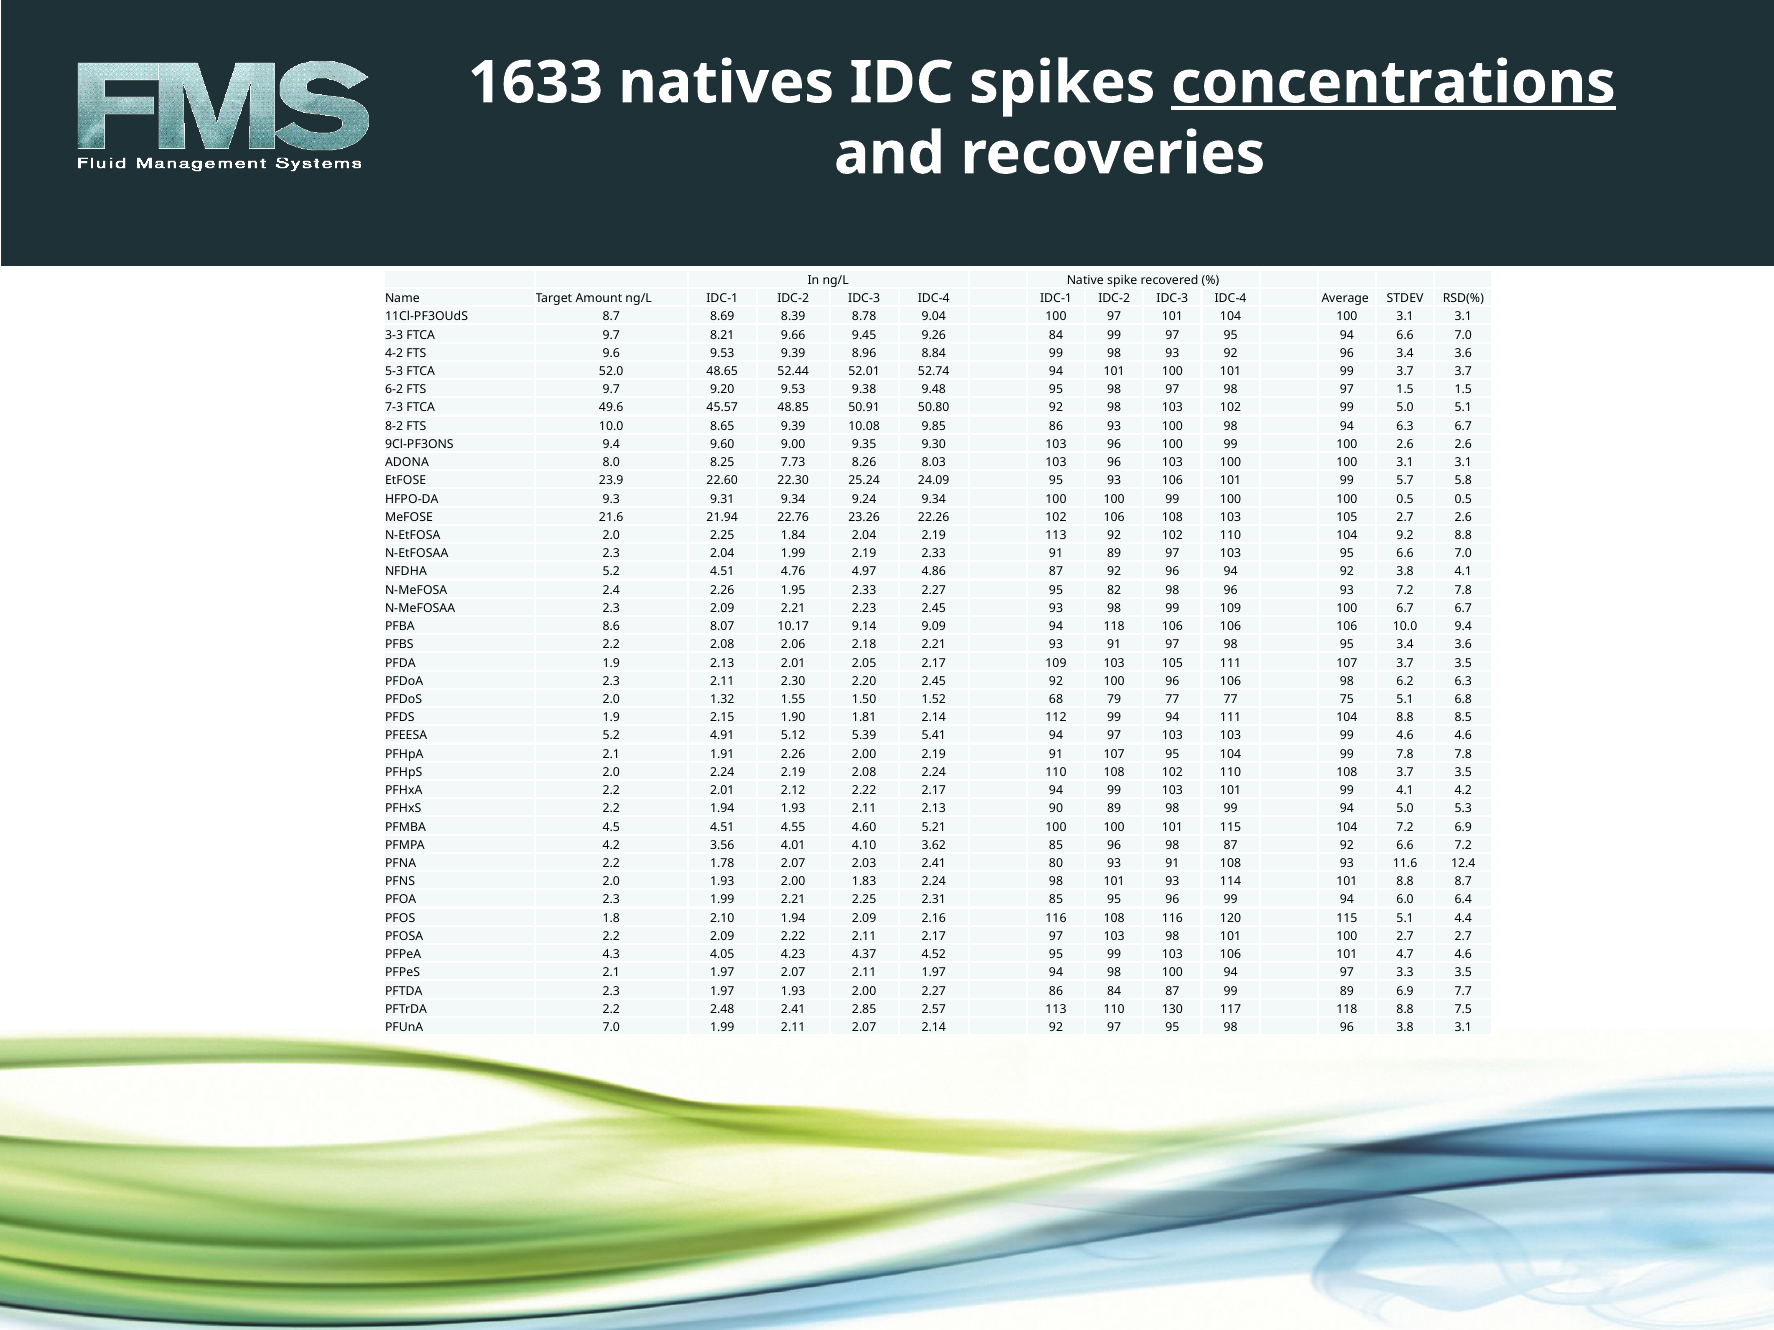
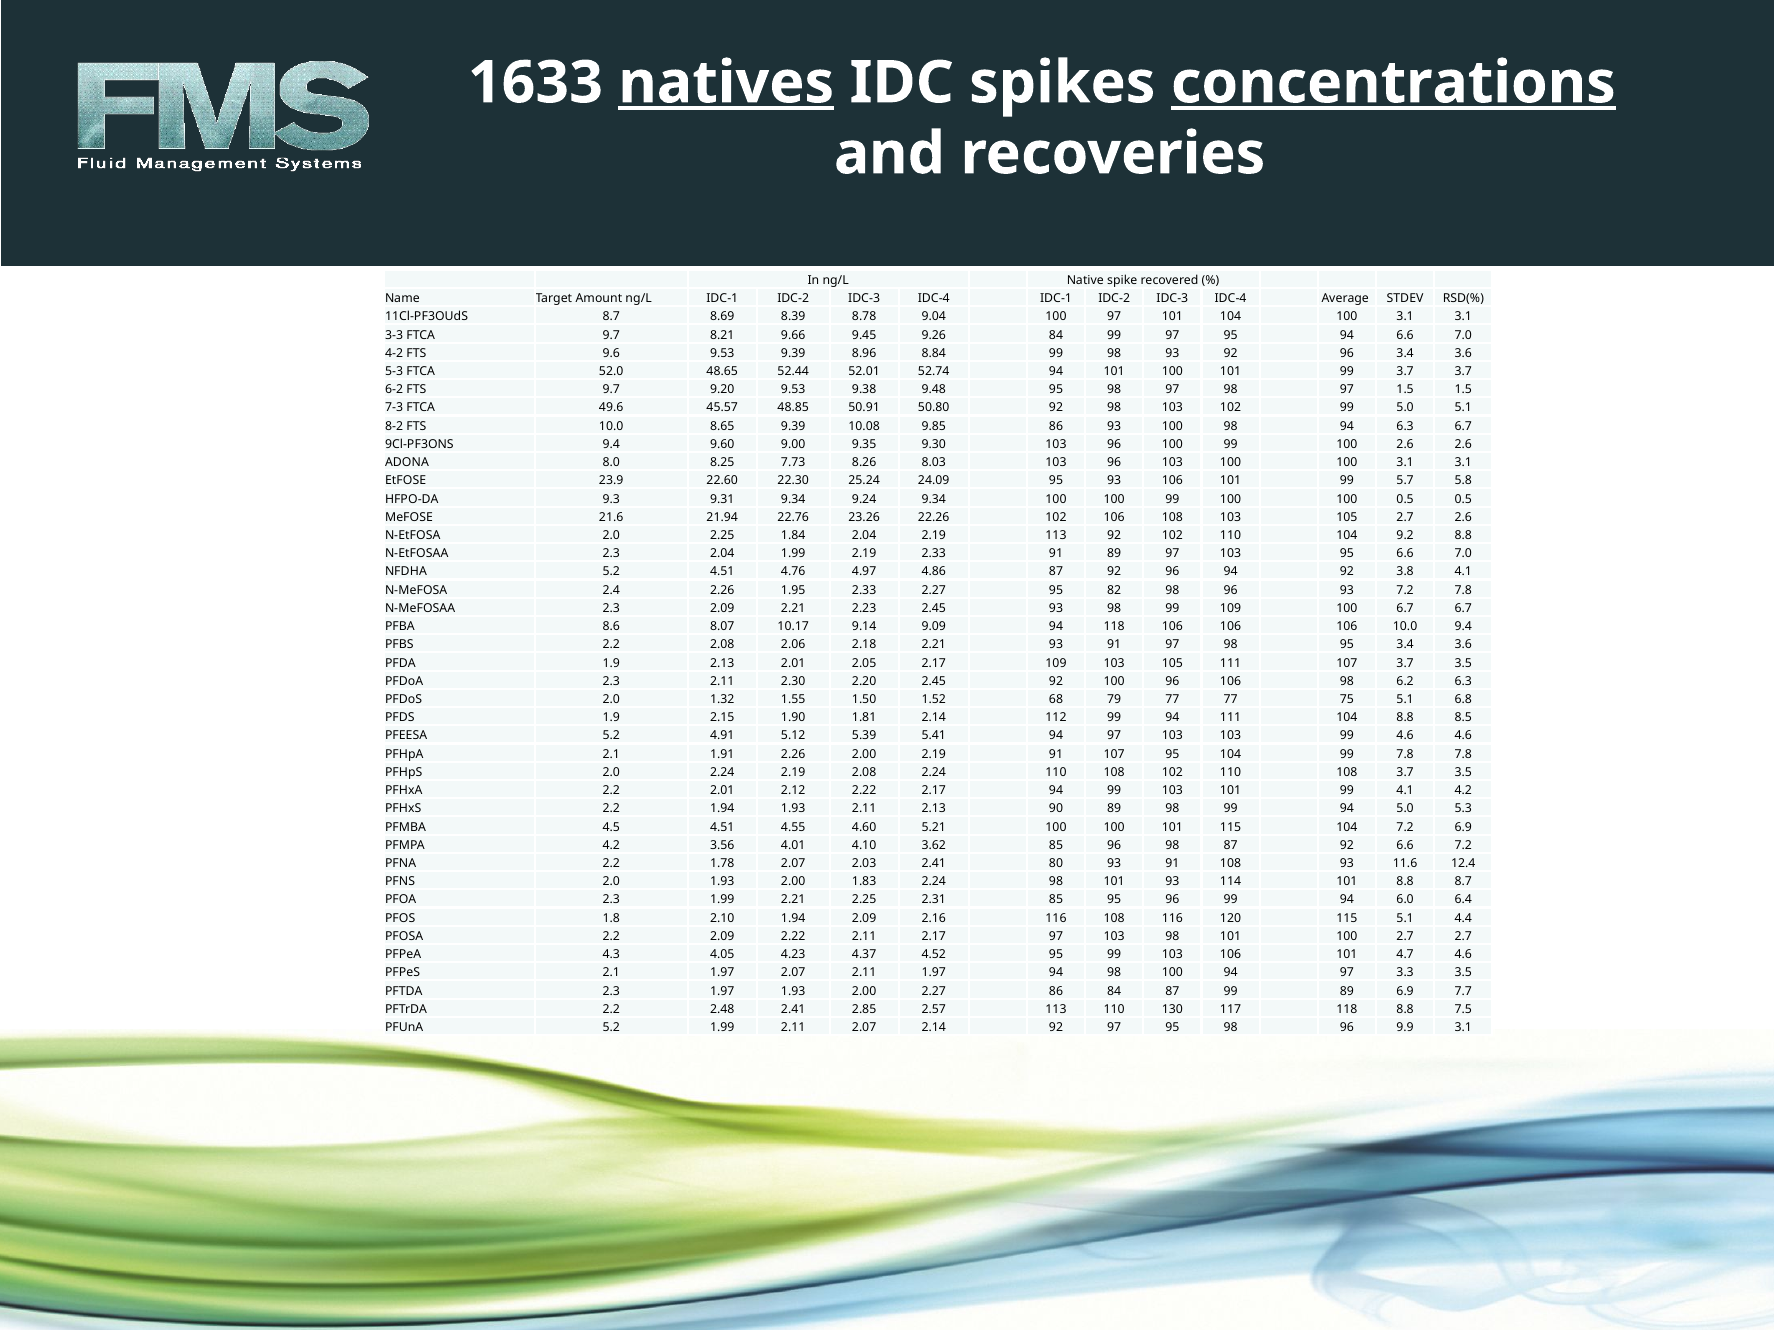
natives underline: none -> present
PFUnA 7.0: 7.0 -> 5.2
96 3.8: 3.8 -> 9.9
